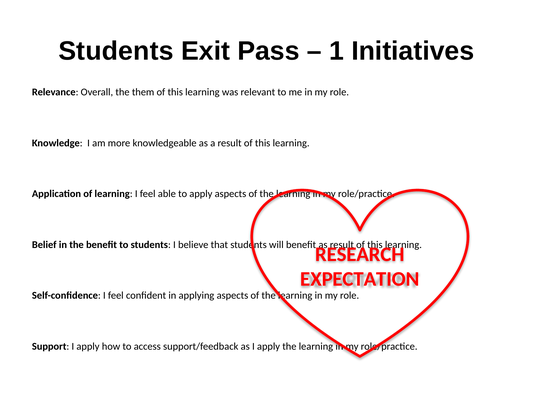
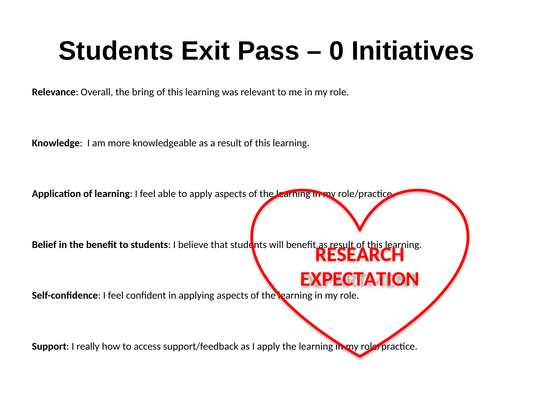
1: 1 -> 0
them: them -> bring
Support I apply: apply -> really
